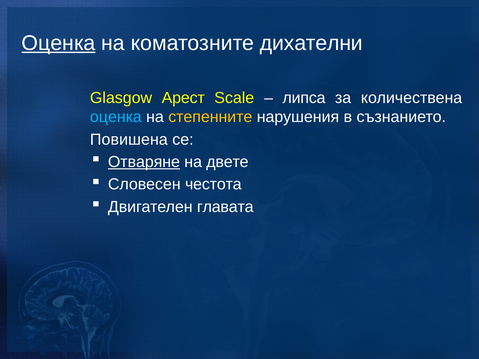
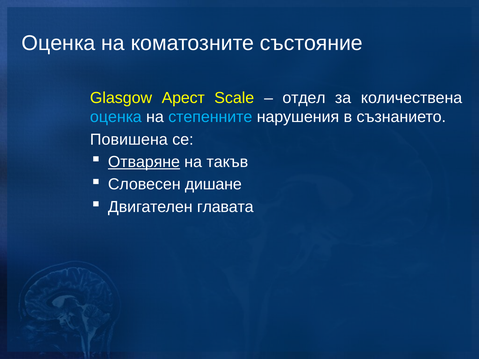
Оценка at (58, 43) underline: present -> none
дихателни: дихателни -> състояние
липса: липса -> отдел
степенните colour: yellow -> light blue
двете: двете -> такъв
честота: честота -> дишане
